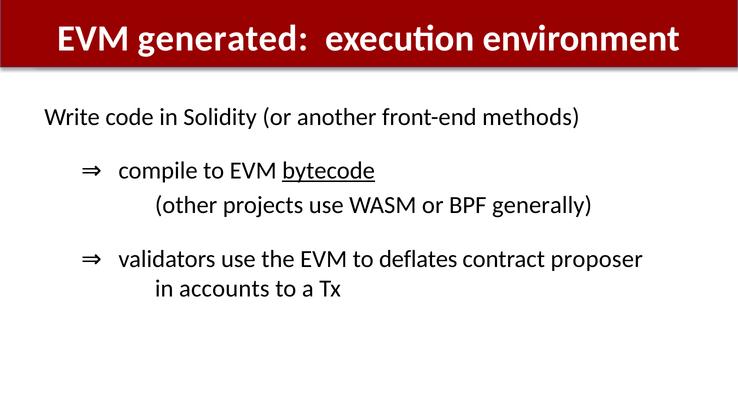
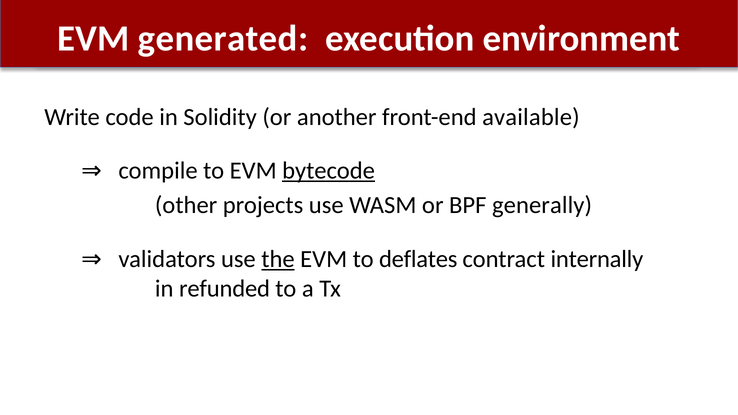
methods: methods -> available
the underline: none -> present
proposer: proposer -> internally
accounts: accounts -> refunded
